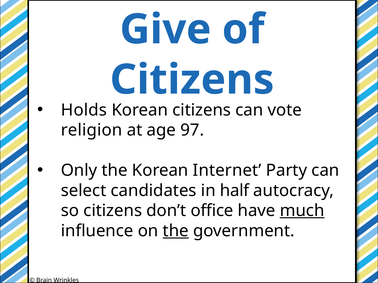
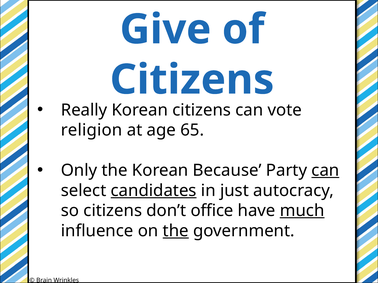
Holds: Holds -> Really
97: 97 -> 65
Internet: Internet -> Because
can at (325, 171) underline: none -> present
candidates underline: none -> present
half: half -> just
